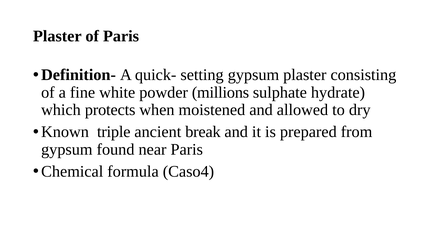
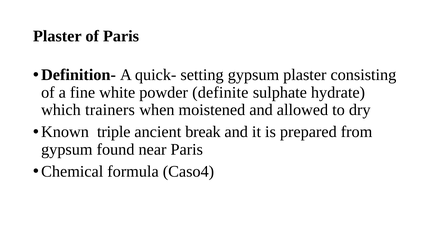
millions: millions -> definite
protects: protects -> trainers
